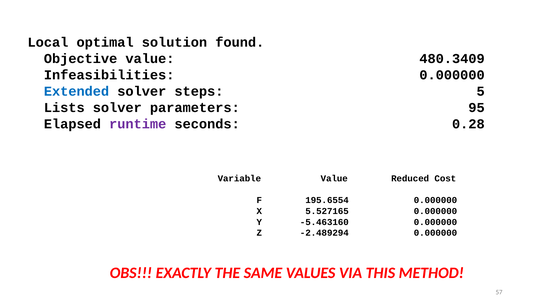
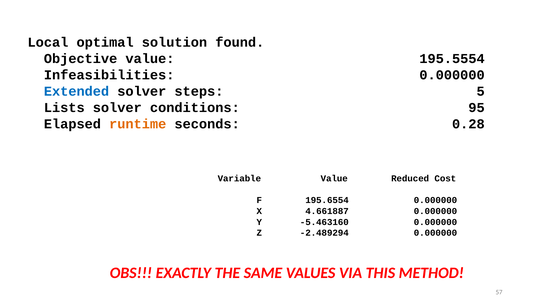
480.3409: 480.3409 -> 195.5554
parameters: parameters -> conditions
runtime colour: purple -> orange
5.527165: 5.527165 -> 4.661887
